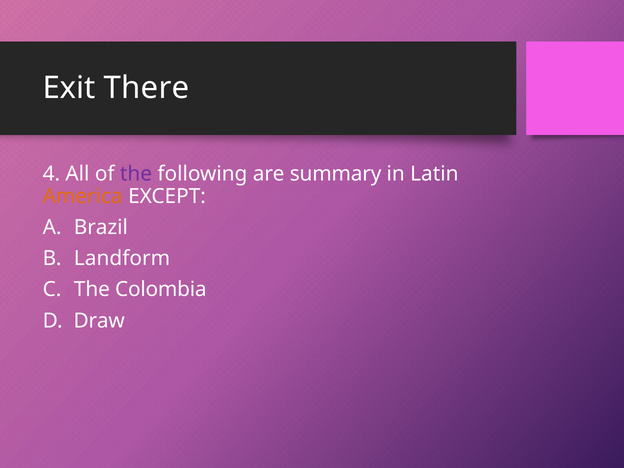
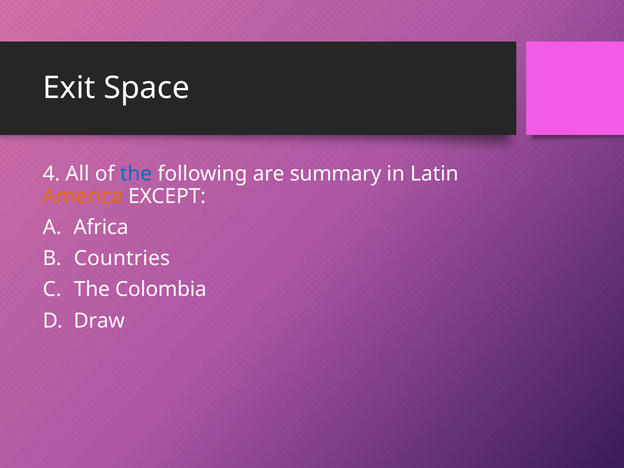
There: There -> Space
the at (136, 174) colour: purple -> blue
Brazil: Brazil -> Africa
Landform: Landform -> Countries
